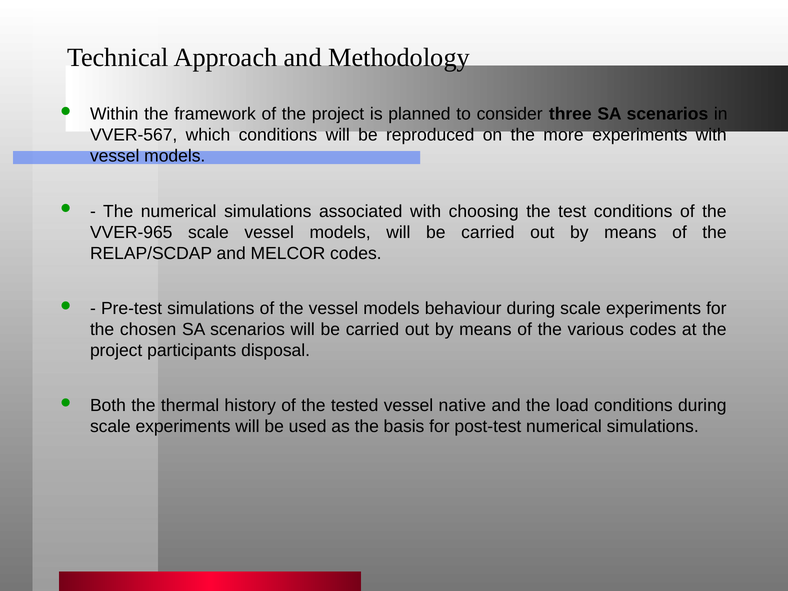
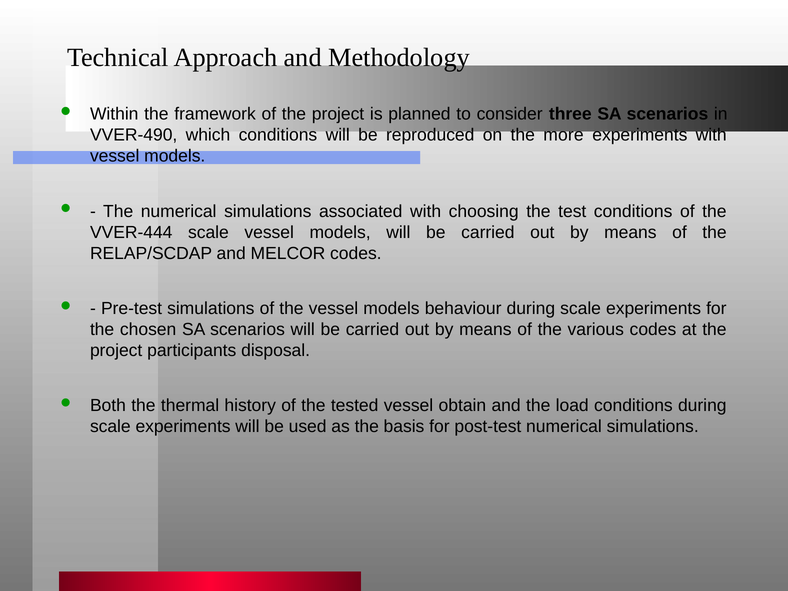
VVER-567: VVER-567 -> VVER-490
VVER-965: VVER-965 -> VVER-444
native: native -> obtain
